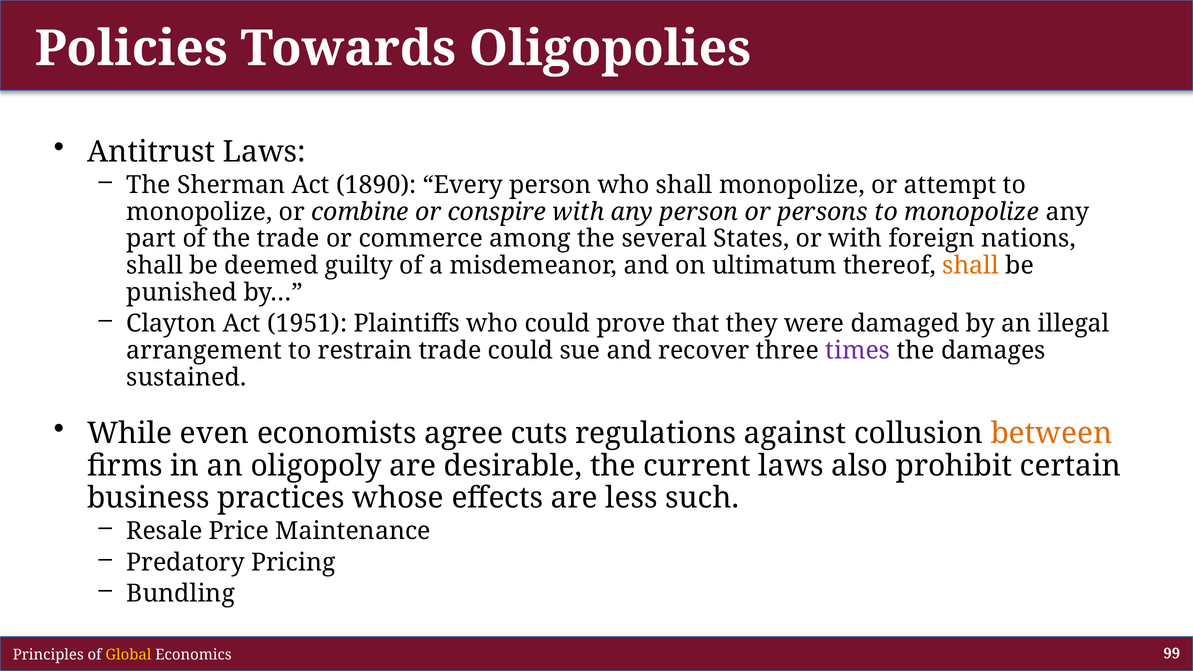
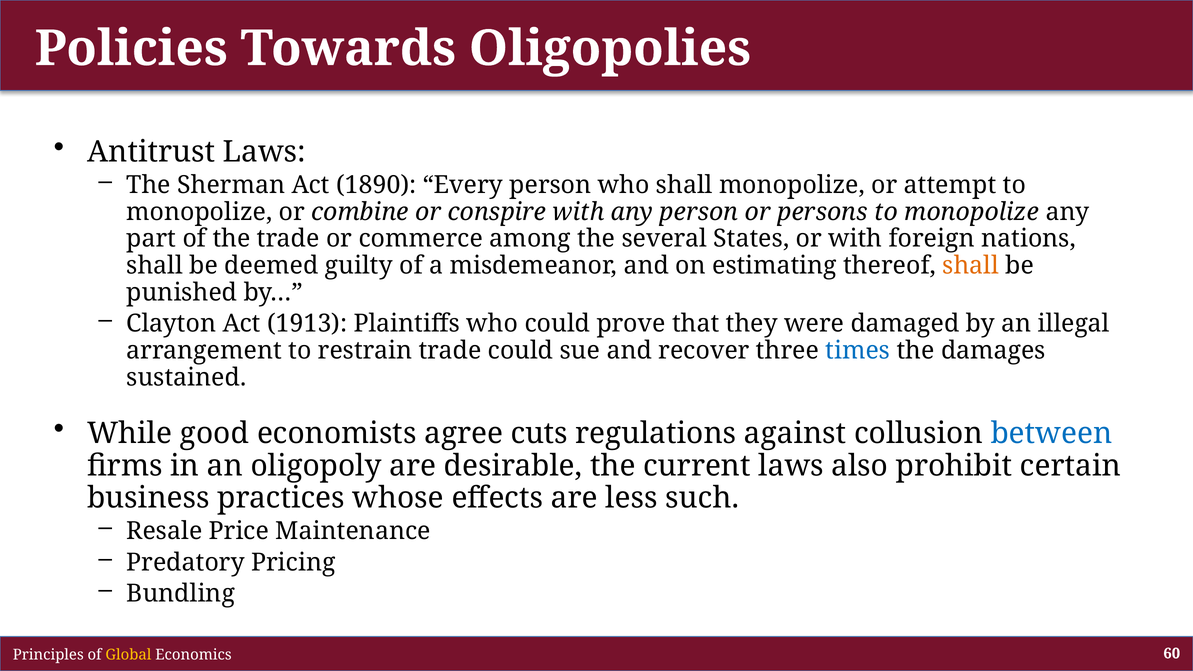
ultimatum: ultimatum -> estimating
1951: 1951 -> 1913
times colour: purple -> blue
even: even -> good
between colour: orange -> blue
99: 99 -> 60
